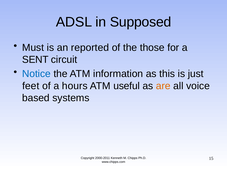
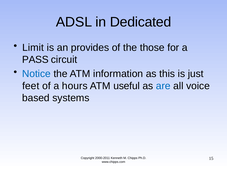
Supposed: Supposed -> Dedicated
Must: Must -> Limit
reported: reported -> provides
SENT: SENT -> PASS
are colour: orange -> blue
